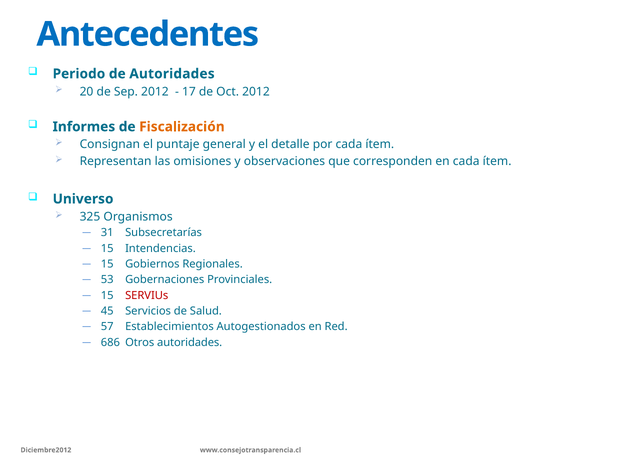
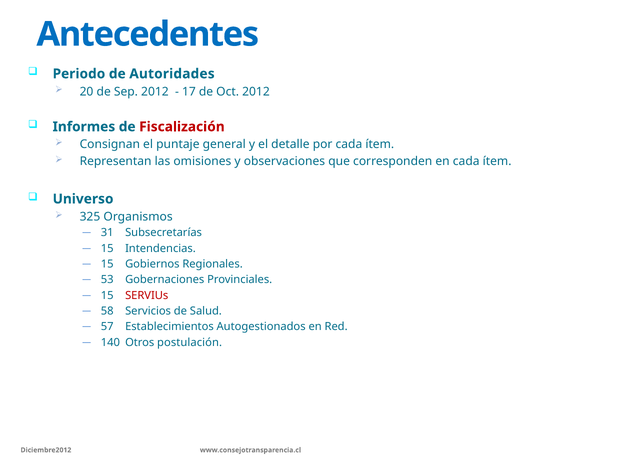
Fiscalización colour: orange -> red
45: 45 -> 58
686: 686 -> 140
Otros autoridades: autoridades -> postulación
